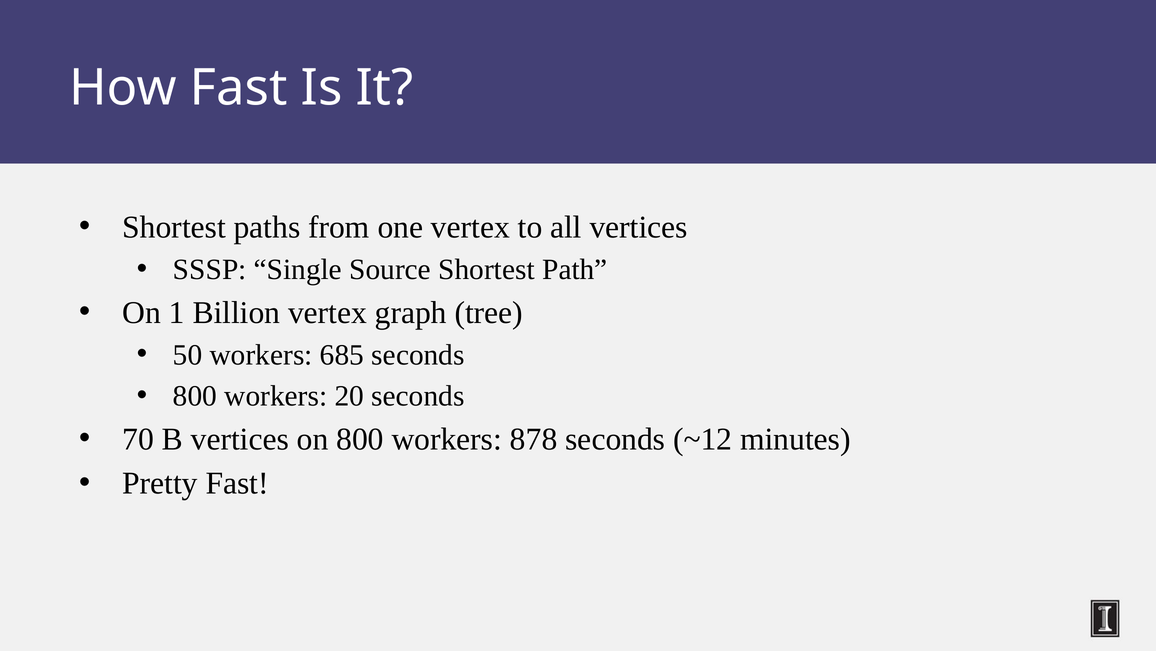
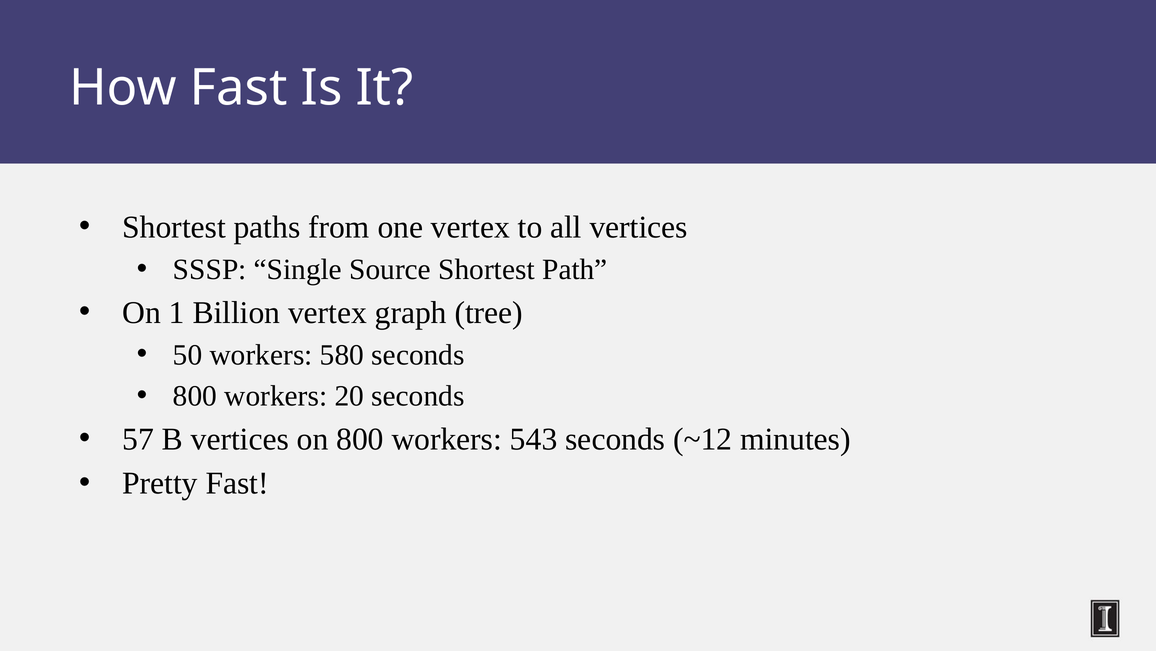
685: 685 -> 580
70: 70 -> 57
878: 878 -> 543
